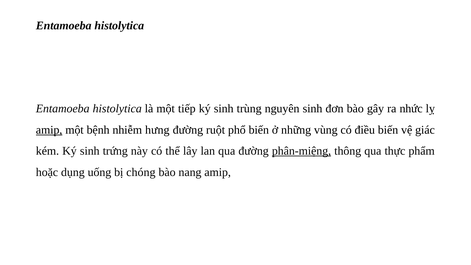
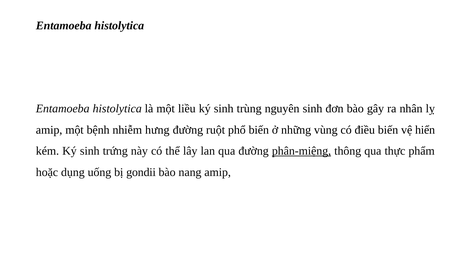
tiếp: tiếp -> liều
nhức: nhức -> nhân
amip at (49, 130) underline: present -> none
giác: giác -> hiển
chóng: chóng -> gondii
